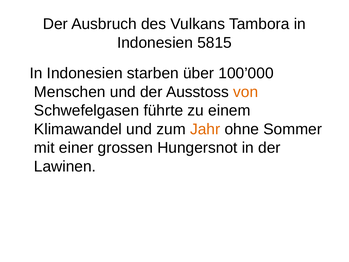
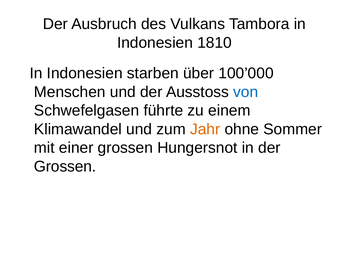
5815: 5815 -> 1810
von colour: orange -> blue
Lawinen at (65, 166): Lawinen -> Grossen
